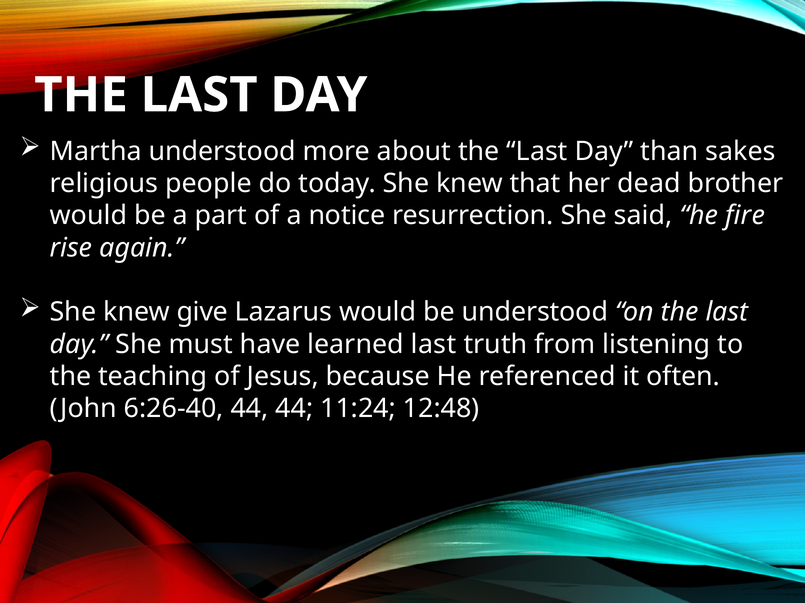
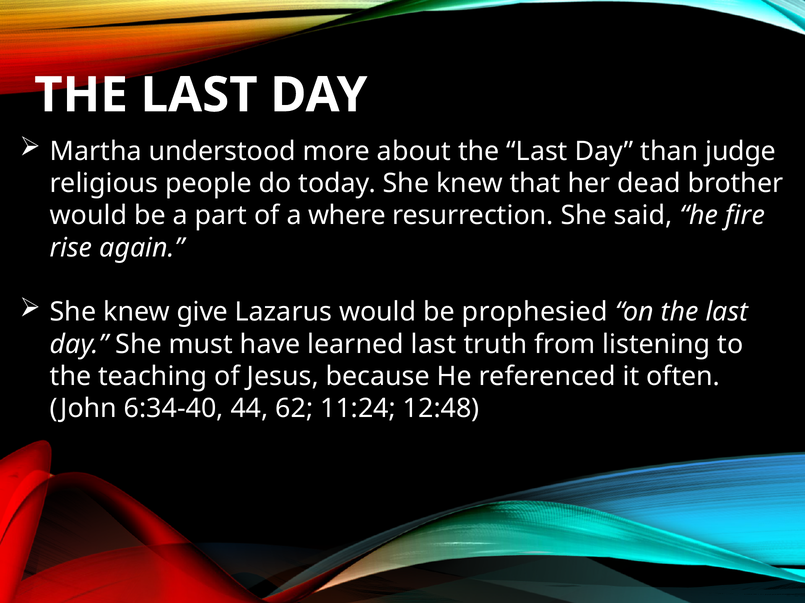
sakes: sakes -> judge
notice: notice -> where
be understood: understood -> prophesied
6:26-40: 6:26-40 -> 6:34-40
44 44: 44 -> 62
